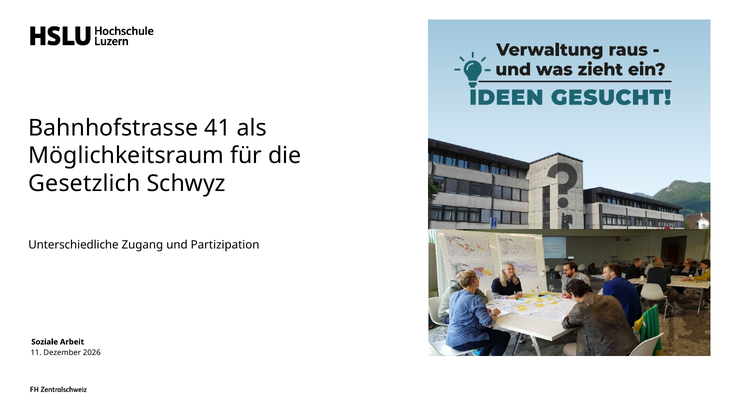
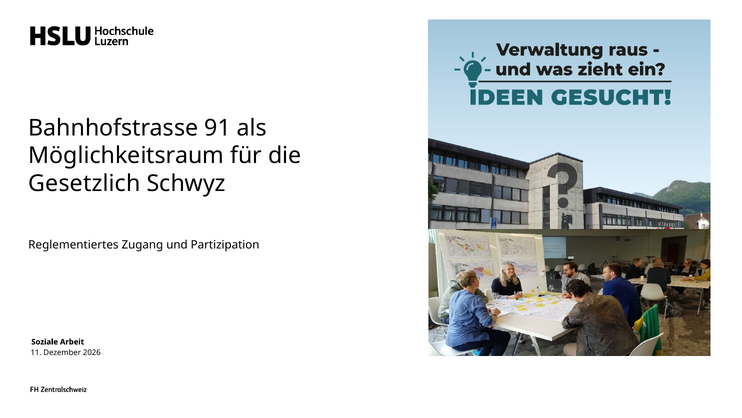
41: 41 -> 91
Unterschiedliche: Unterschiedliche -> Reglementiertes
